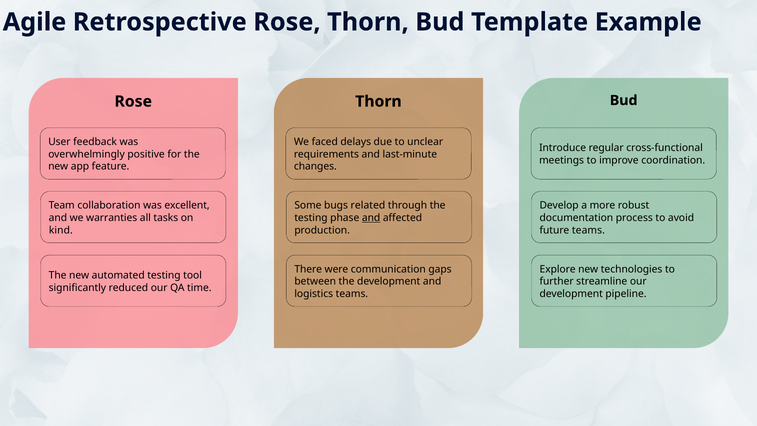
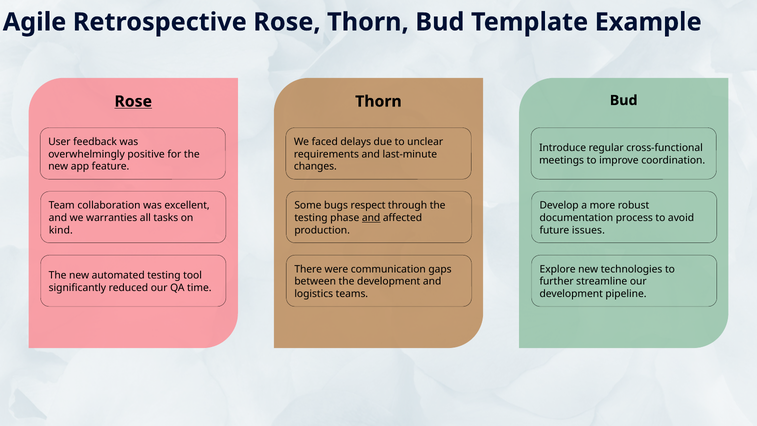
Rose at (133, 101) underline: none -> present
related: related -> respect
future teams: teams -> issues
